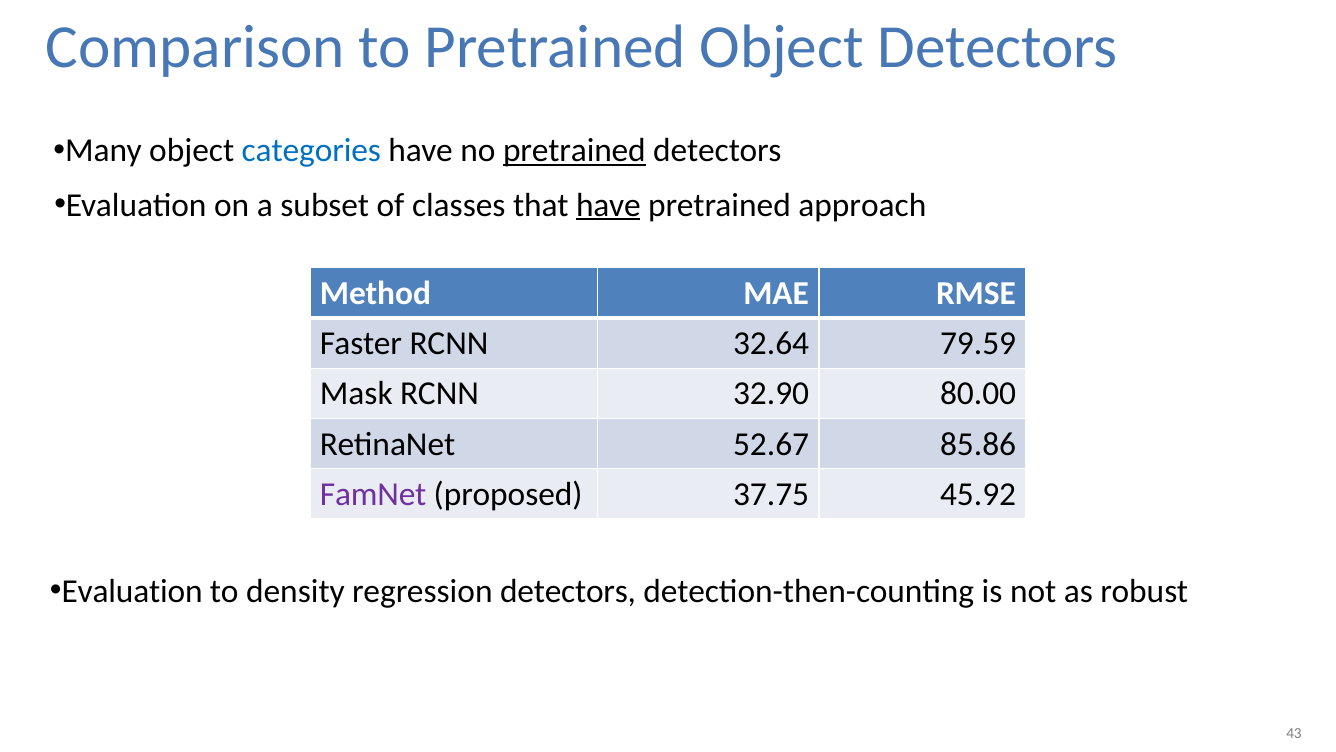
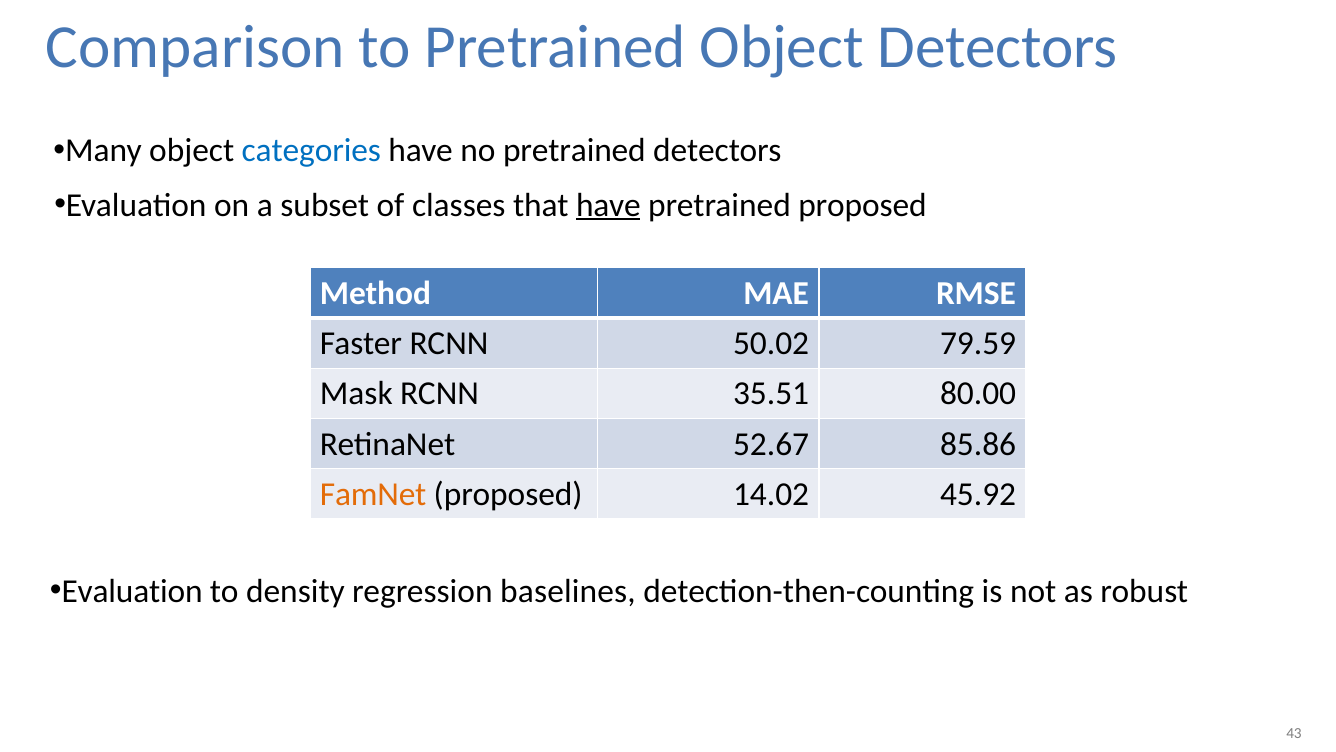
pretrained at (574, 151) underline: present -> none
pretrained approach: approach -> proposed
32.64: 32.64 -> 50.02
32.90: 32.90 -> 35.51
FamNet colour: purple -> orange
37.75: 37.75 -> 14.02
regression detectors: detectors -> baselines
